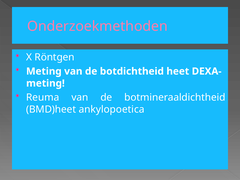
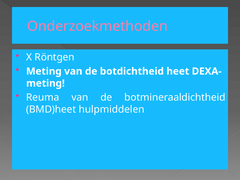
ankylopoetica: ankylopoetica -> hulpmiddelen
